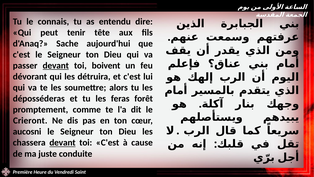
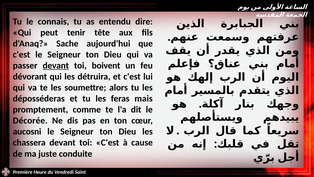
forêt: forêt -> mais
Crieront: Crieront -> Décorée
devant at (62, 142) underline: present -> none
